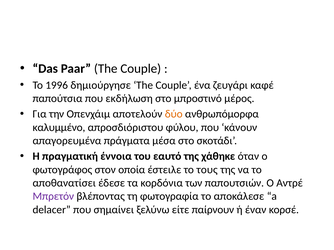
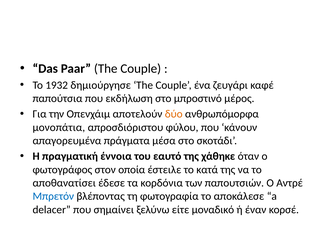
1996: 1996 -> 1932
καλυμμένο: καλυμμένο -> μονοπάτια
τους: τους -> κατά
Μπρετόν colour: purple -> blue
παίρνουν: παίρνουν -> μοναδικό
